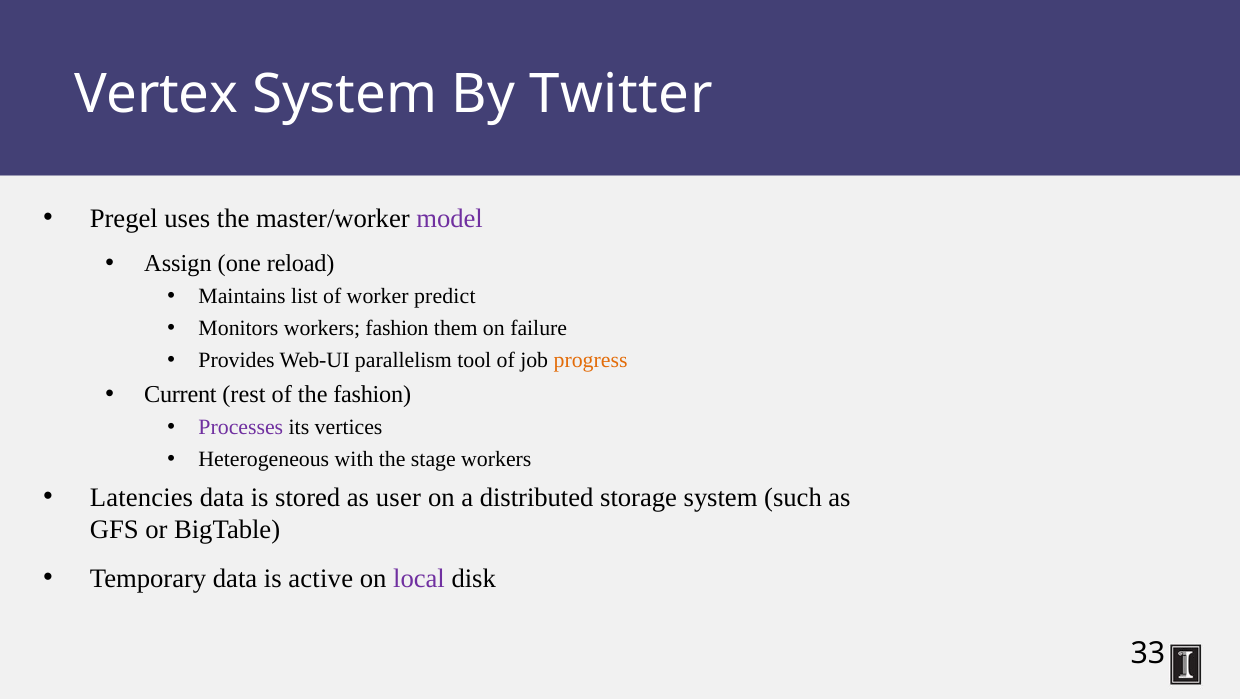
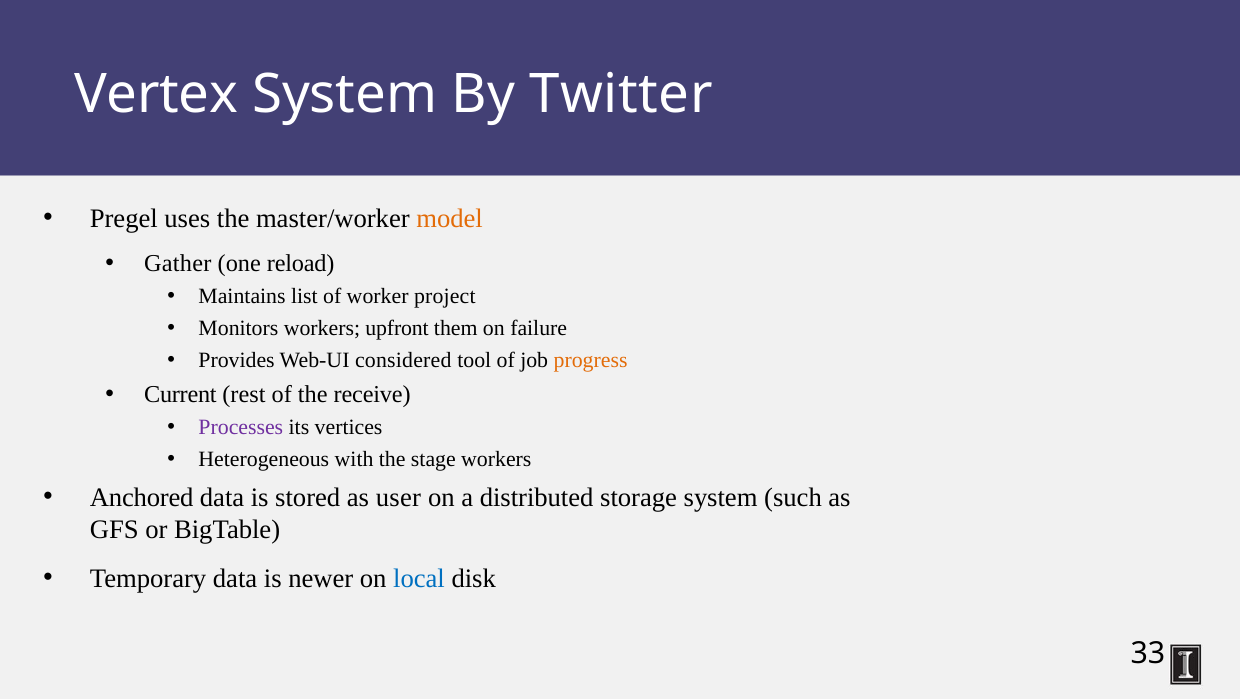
model colour: purple -> orange
Assign: Assign -> Gather
predict: predict -> project
workers fashion: fashion -> upfront
parallelism: parallelism -> considered
the fashion: fashion -> receive
Latencies: Latencies -> Anchored
active: active -> newer
local colour: purple -> blue
